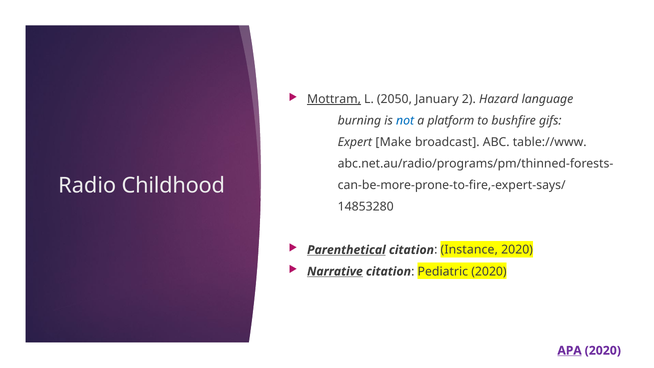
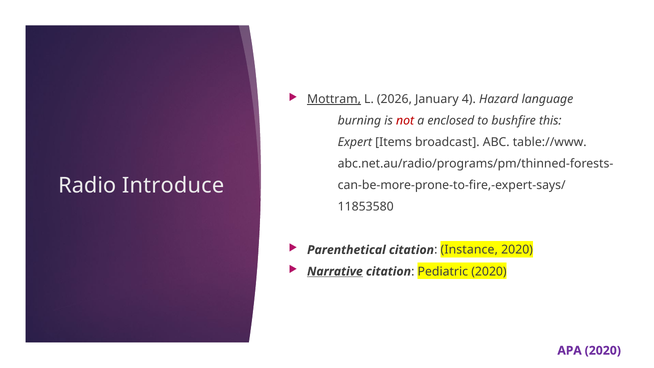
2050: 2050 -> 2026
2: 2 -> 4
not colour: blue -> red
platform: platform -> enclosed
gifs: gifs -> this
Make: Make -> Items
Childhood: Childhood -> Introduce
14853280: 14853280 -> 11853580
Parenthetical underline: present -> none
APA underline: present -> none
